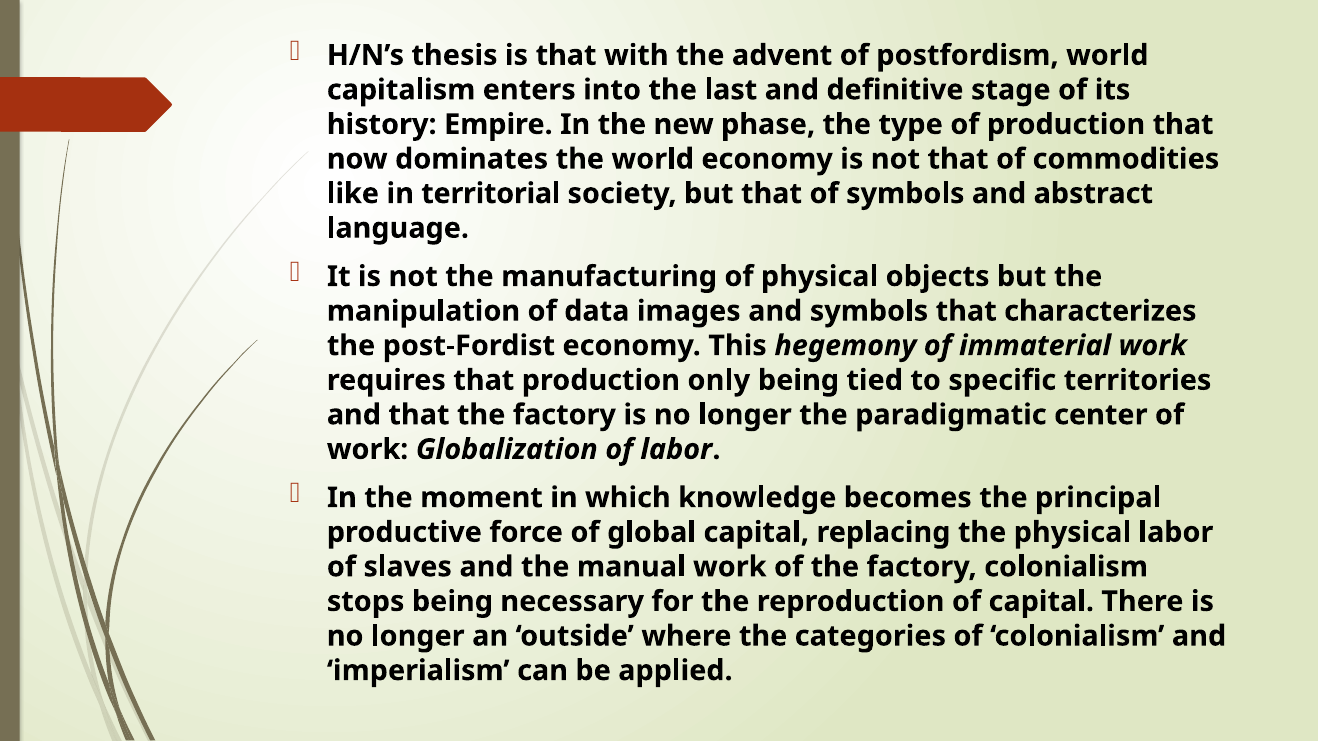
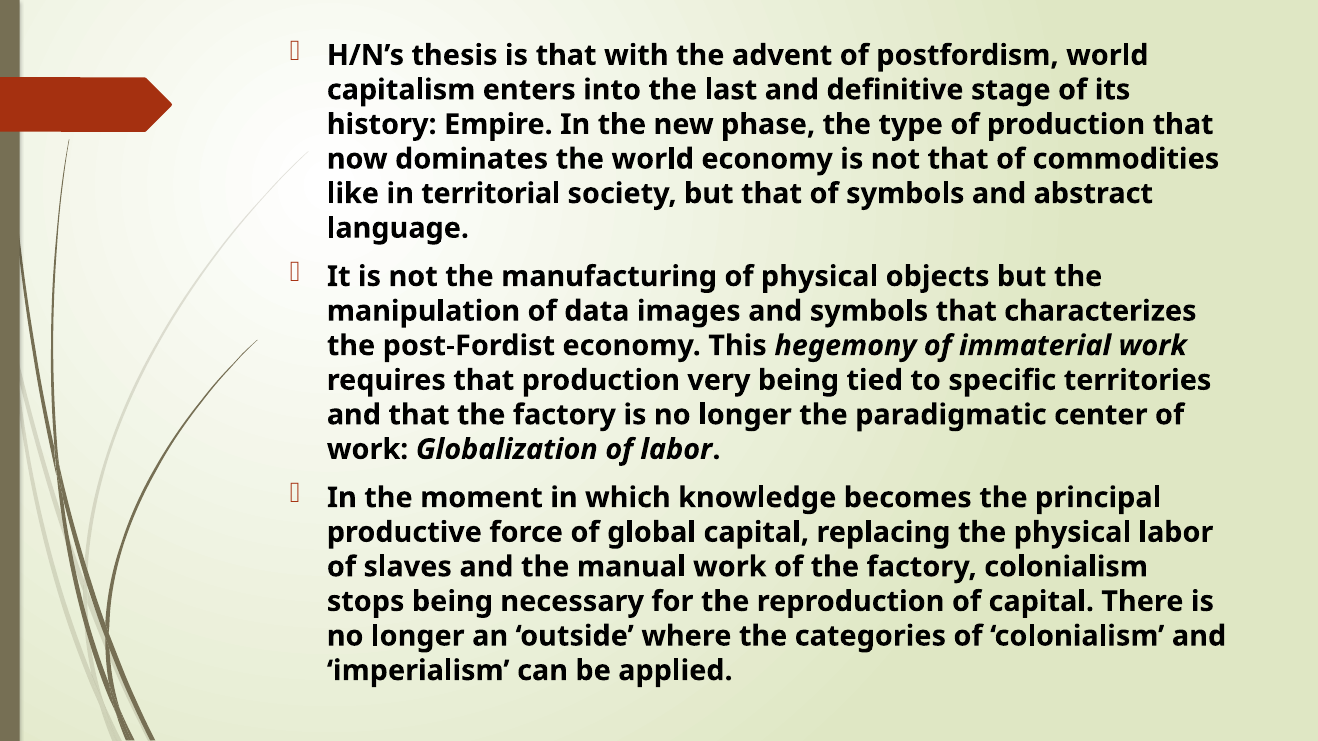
only: only -> very
